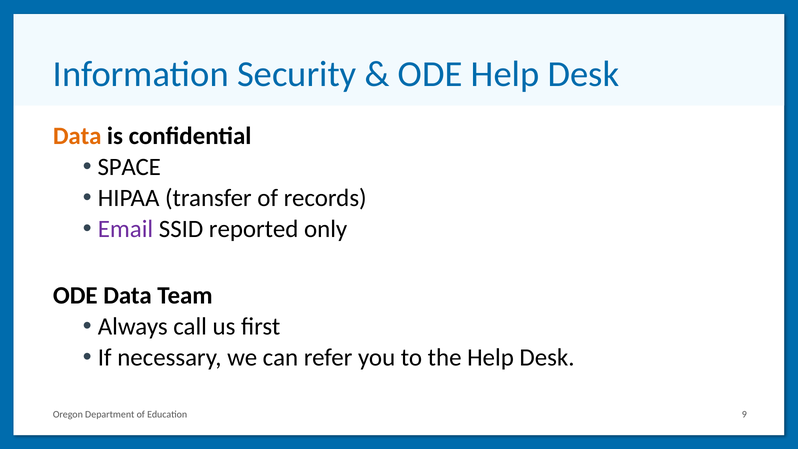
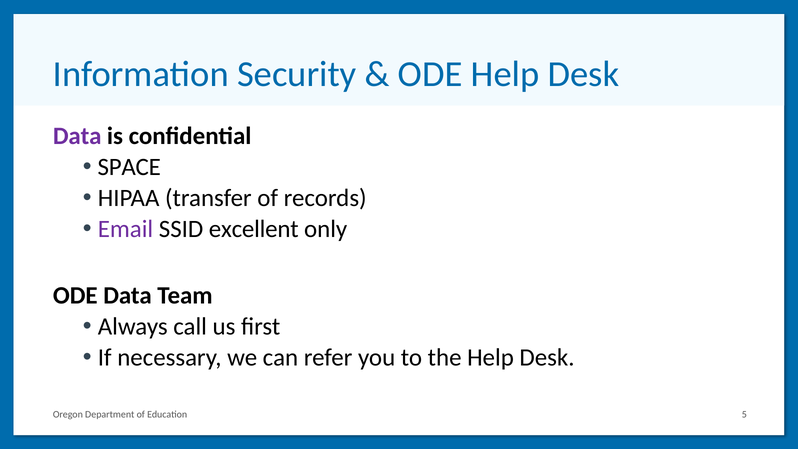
Data at (77, 136) colour: orange -> purple
reported: reported -> excellent
9: 9 -> 5
